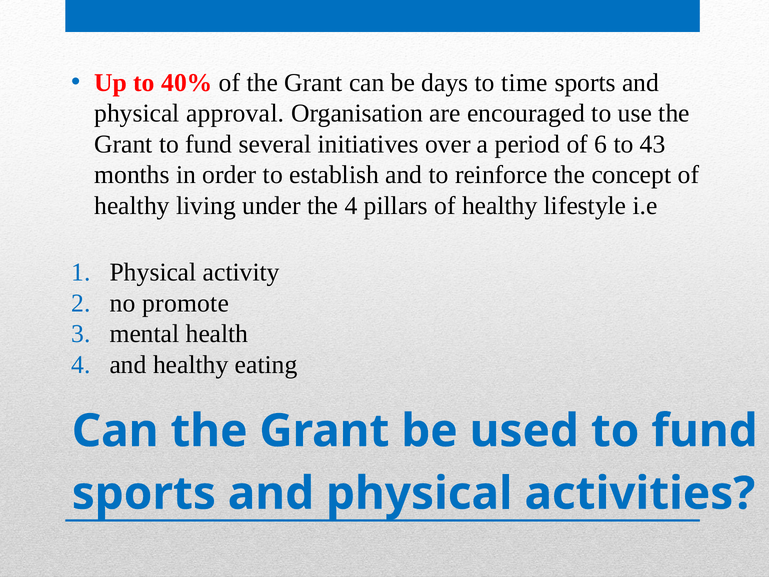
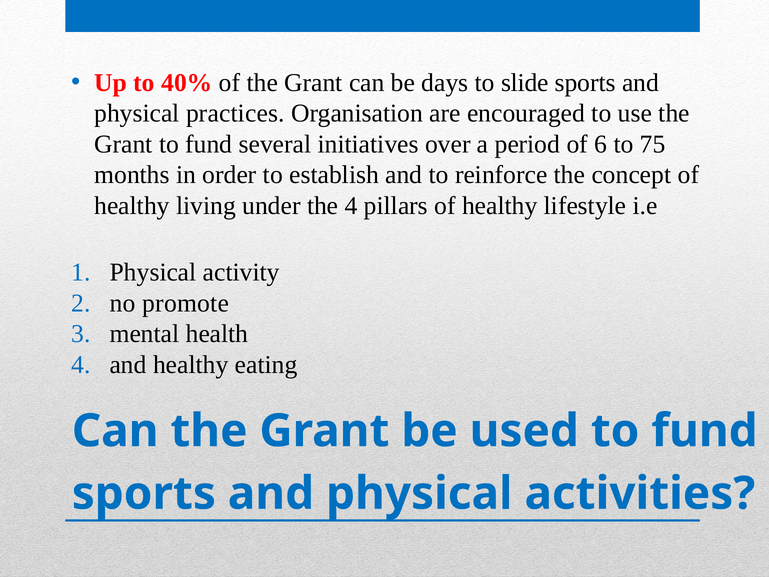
time: time -> slide
approval: approval -> practices
43: 43 -> 75
